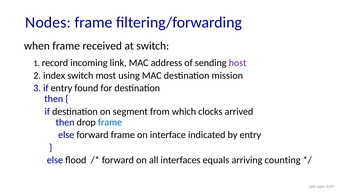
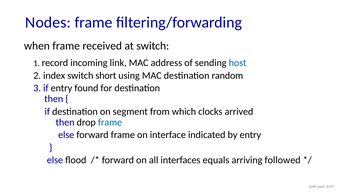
host colour: purple -> blue
most: most -> short
mission: mission -> random
counting: counting -> followed
